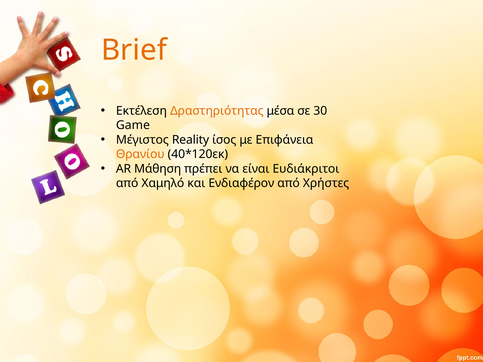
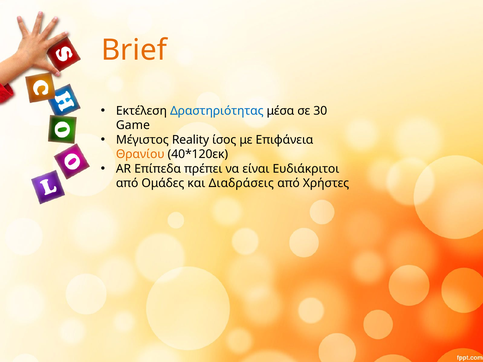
Δραστηριότητας colour: orange -> blue
Μάθηση: Μάθηση -> Επίπεδα
Χαμηλό: Χαμηλό -> Ομάδες
Ενδιαφέρον: Ενδιαφέρον -> Διαδράσεις
